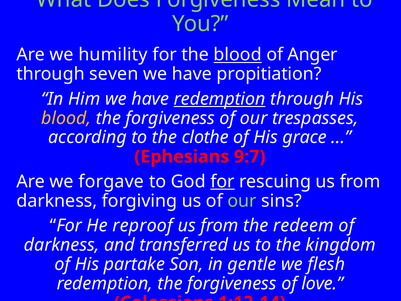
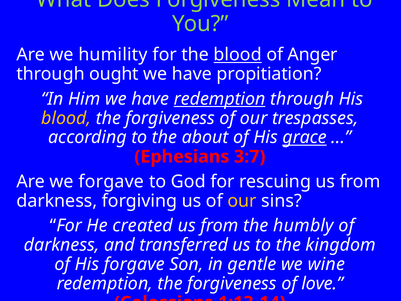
seven: seven -> ought
clothe: clothe -> about
grace underline: none -> present
9:7: 9:7 -> 3:7
for at (222, 181) underline: present -> none
our at (242, 201) colour: light green -> yellow
reproof: reproof -> created
redeem: redeem -> humbly
His partake: partake -> forgave
flesh: flesh -> wine
